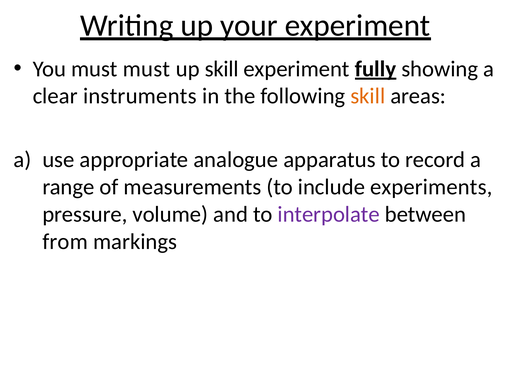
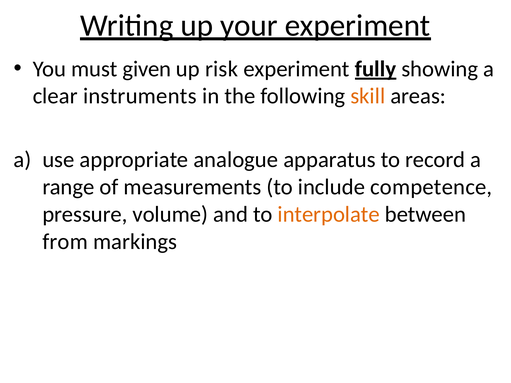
must must: must -> given
up skill: skill -> risk
experiments: experiments -> competence
interpolate colour: purple -> orange
